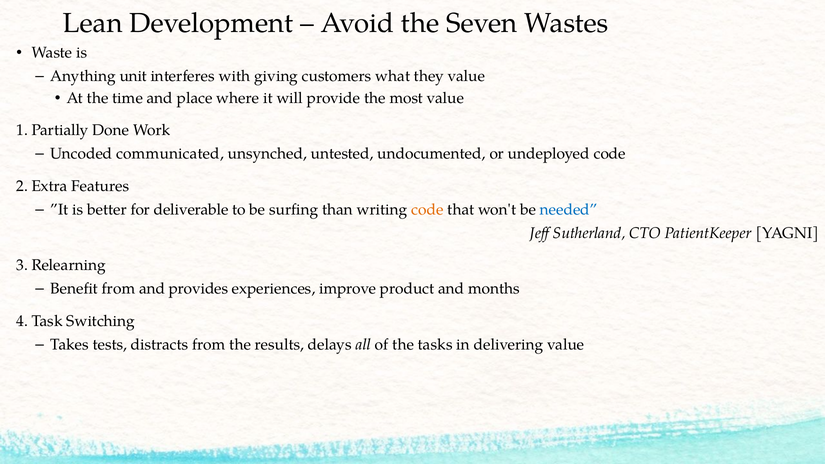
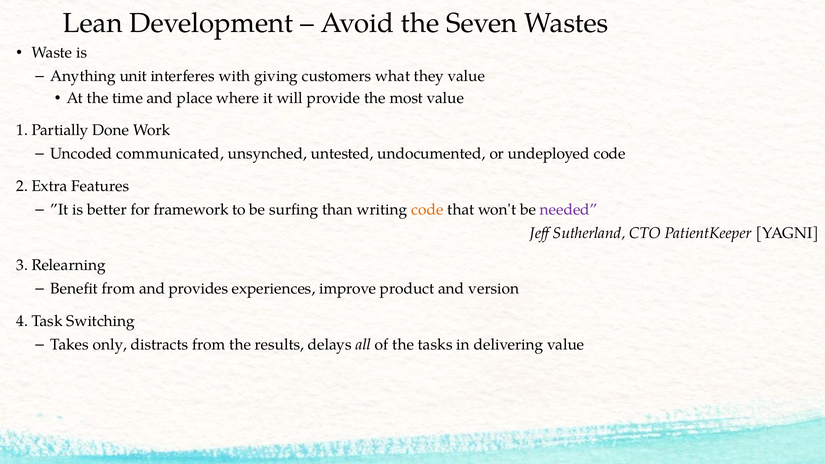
deliverable: deliverable -> framework
needed colour: blue -> purple
months: months -> version
tests: tests -> only
